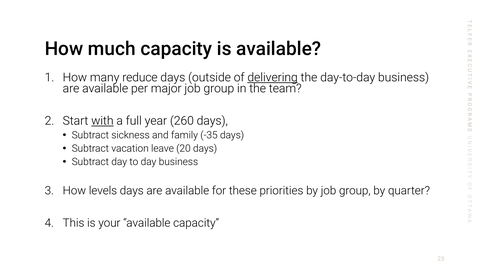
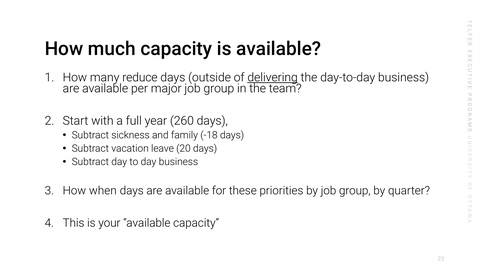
with underline: present -> none
-35: -35 -> -18
levels: levels -> when
